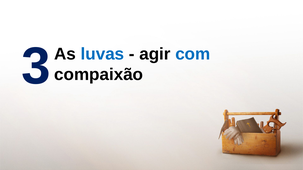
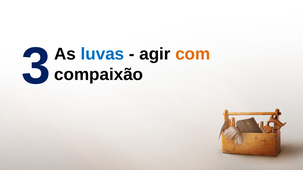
com colour: blue -> orange
